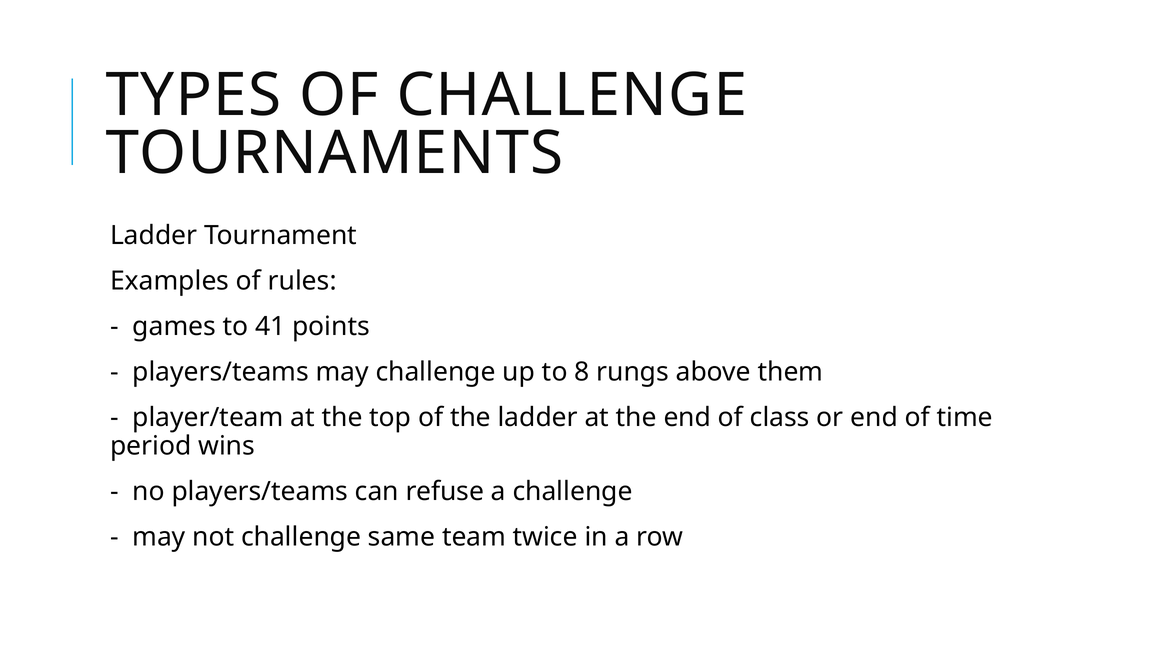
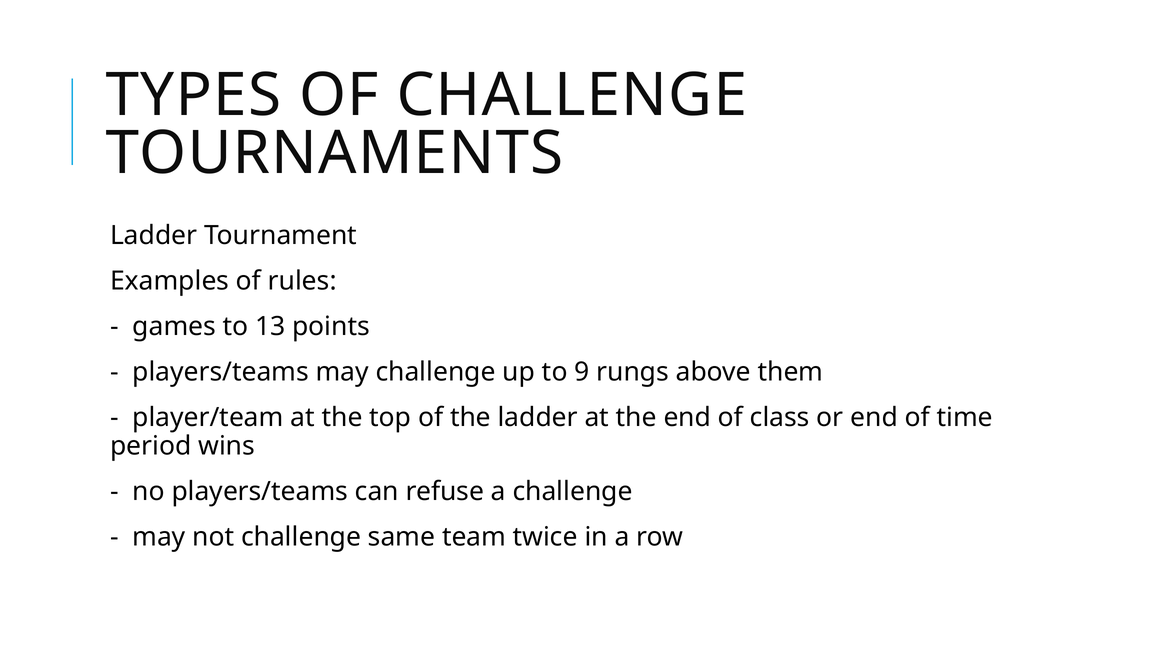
41: 41 -> 13
8: 8 -> 9
